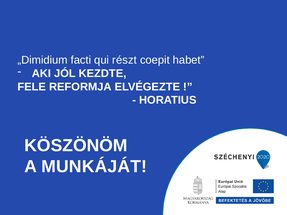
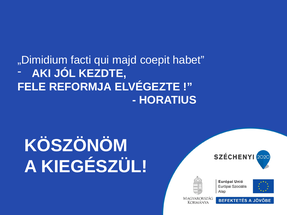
részt: részt -> majd
MUNKÁJÁT: MUNKÁJÁT -> KIEGÉSZÜL
